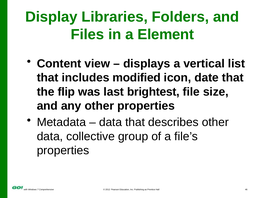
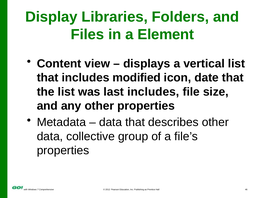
the flip: flip -> list
last brightest: brightest -> includes
